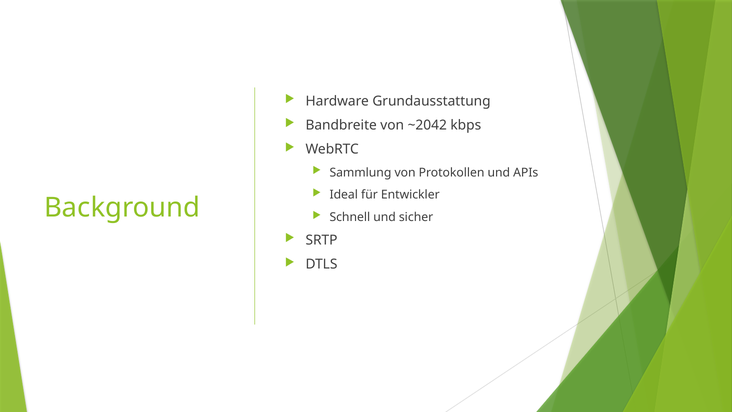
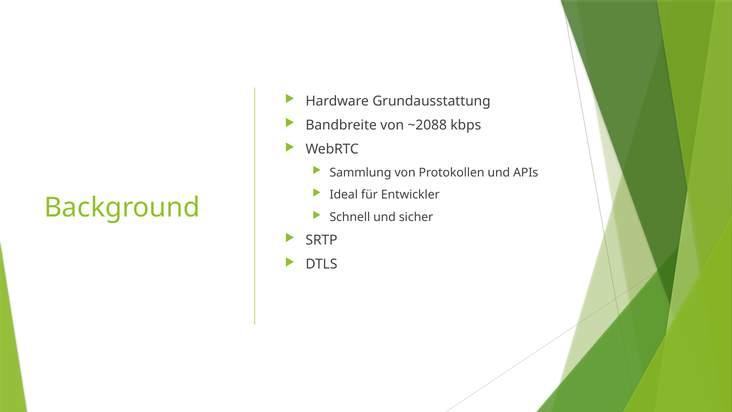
~2042: ~2042 -> ~2088
